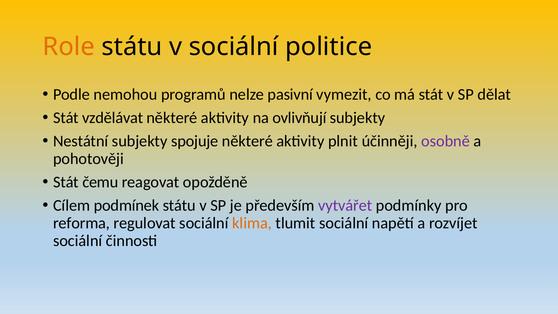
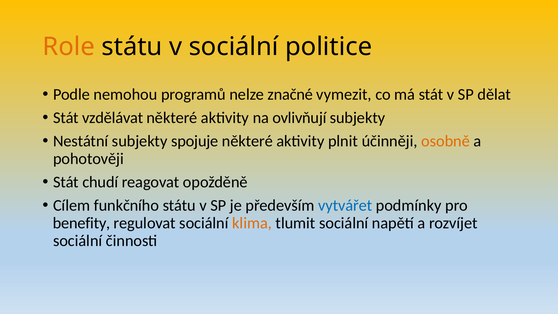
pasivní: pasivní -> značné
osobně colour: purple -> orange
čemu: čemu -> chudí
podmínek: podmínek -> funkčního
vytvářet colour: purple -> blue
reforma: reforma -> benefity
